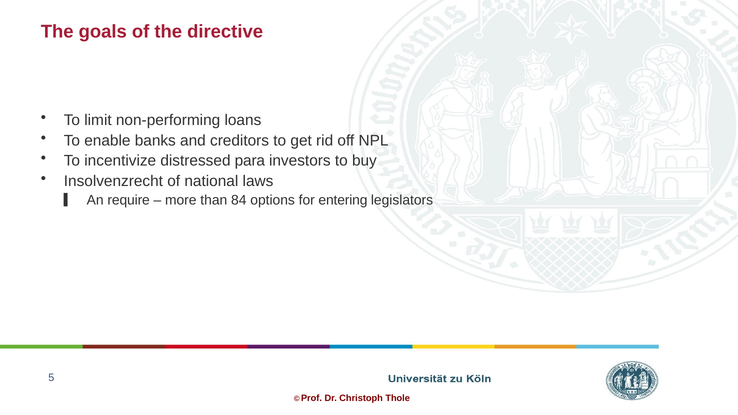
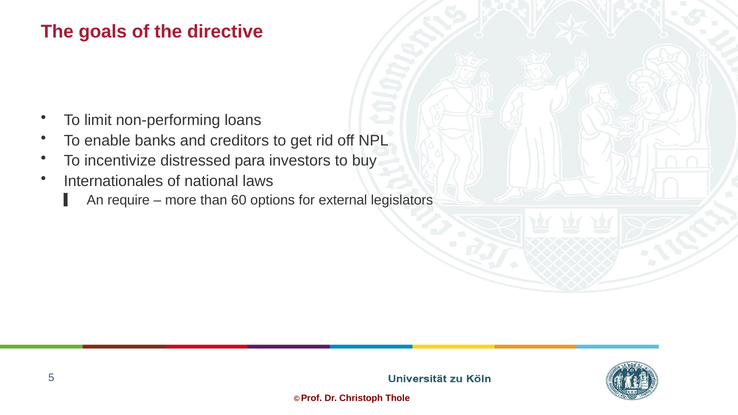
Insolvenzrecht: Insolvenzrecht -> Internationales
84: 84 -> 60
entering: entering -> external
